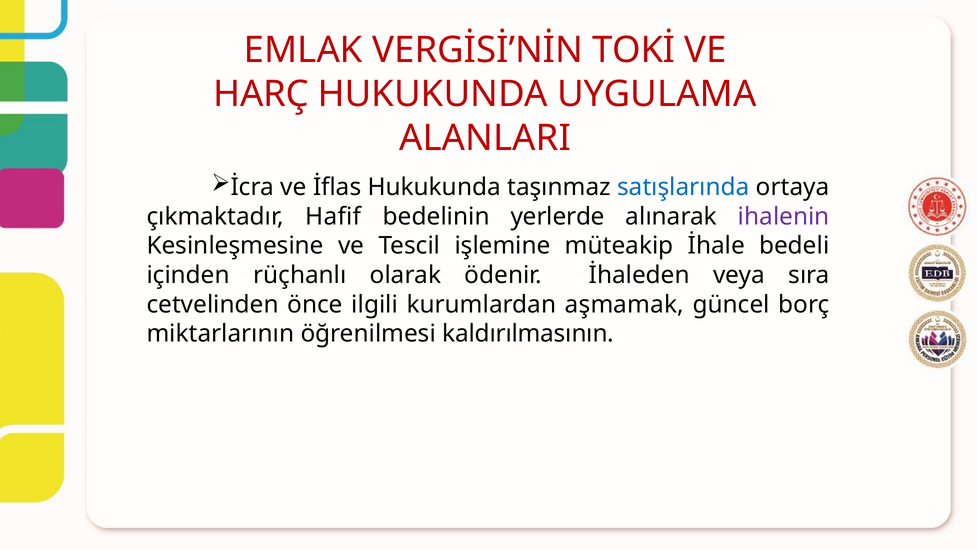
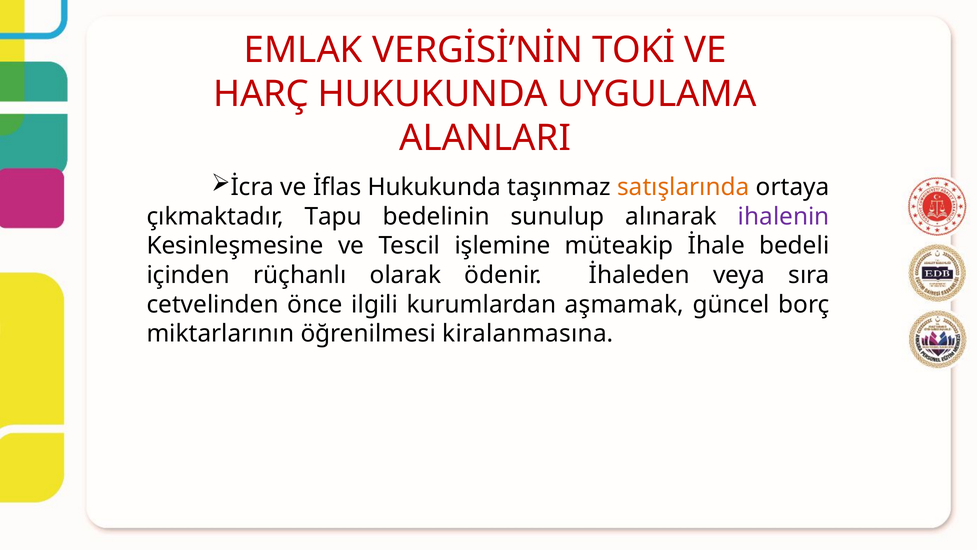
satışlarında colour: blue -> orange
Hafif: Hafif -> Tapu
yerlerde: yerlerde -> sunulup
kaldırılmasının: kaldırılmasının -> kiralanmasına
